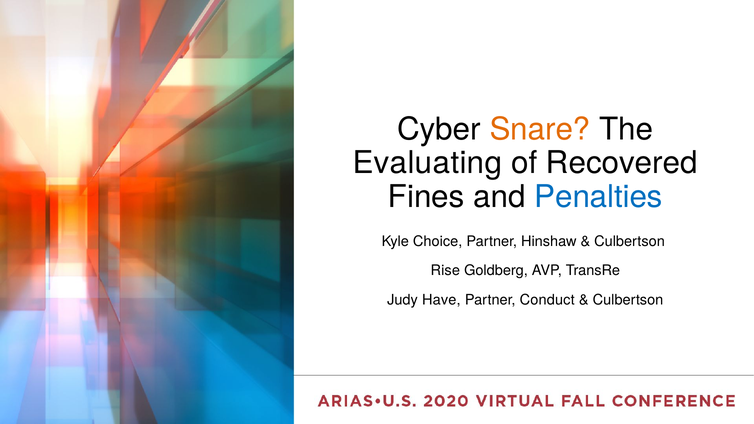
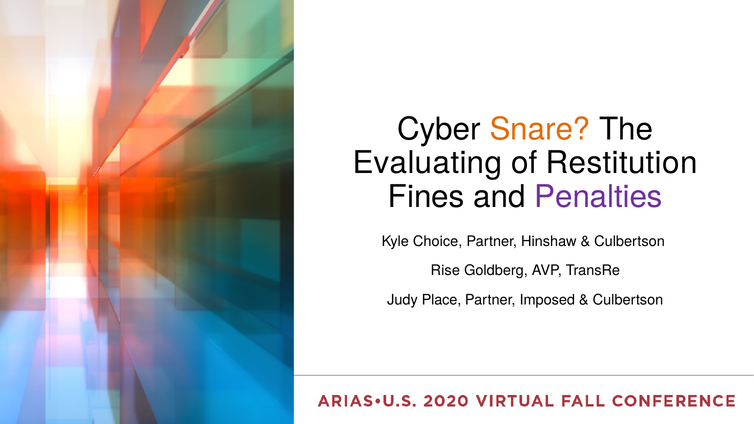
Recovered: Recovered -> Restitution
Penalties colour: blue -> purple
Have: Have -> Place
Conduct: Conduct -> Imposed
